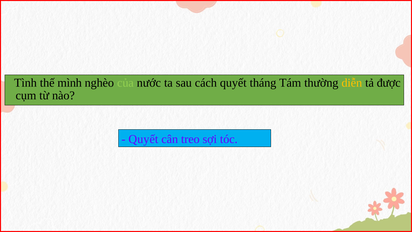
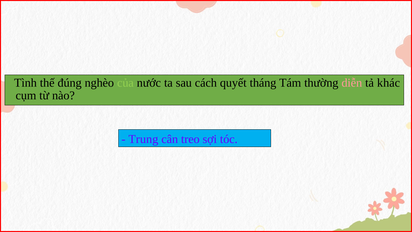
mình: mình -> đúng
diễn colour: yellow -> pink
được: được -> khác
Quyết at (143, 139): Quyết -> Trung
